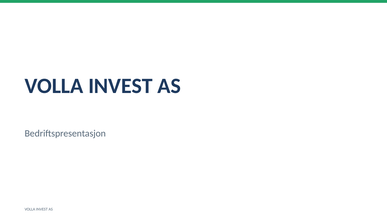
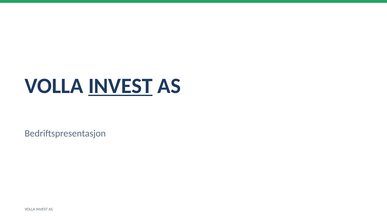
INVEST at (120, 86) underline: none -> present
